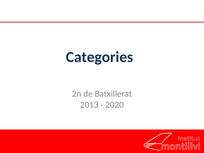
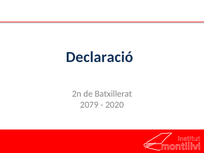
Categories: Categories -> Declaració
2013: 2013 -> 2079
